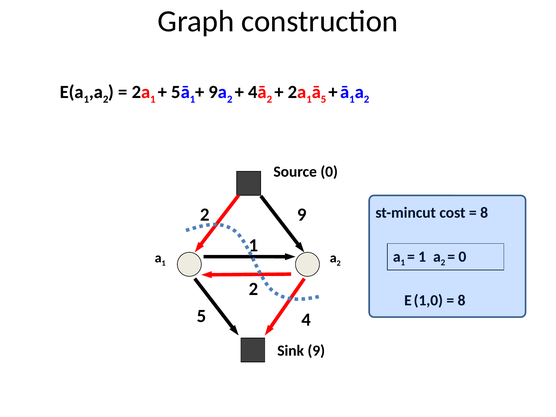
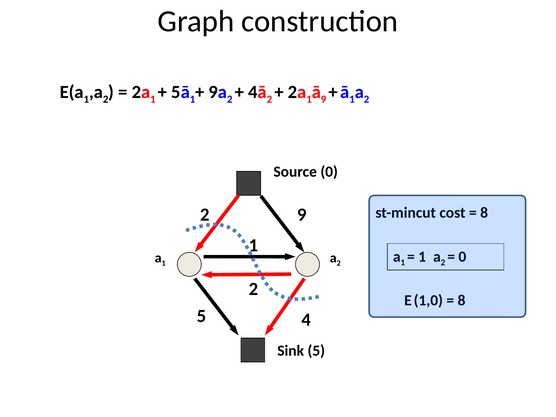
5 at (324, 99): 5 -> 9
Sink 9: 9 -> 5
